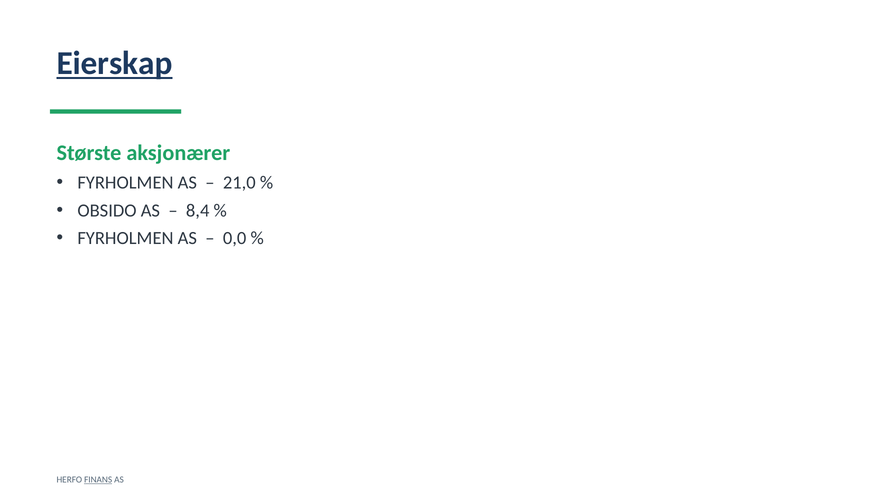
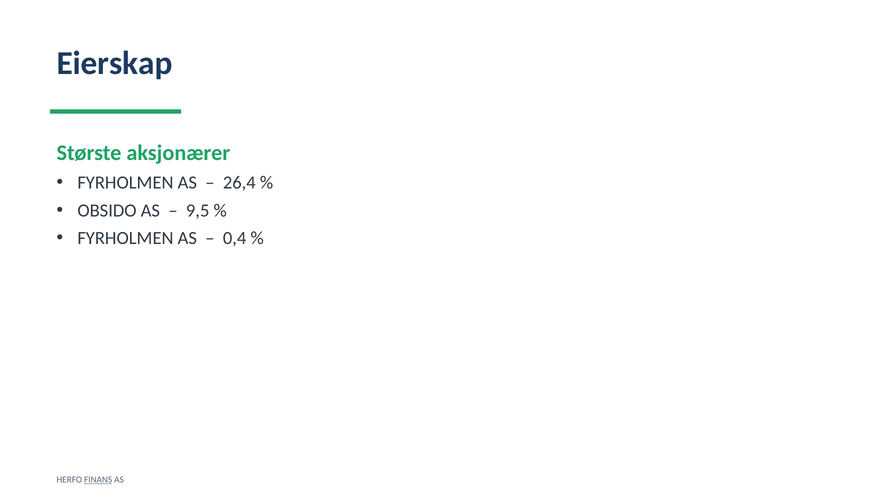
Eierskap underline: present -> none
21,0: 21,0 -> 26,4
8,4: 8,4 -> 9,5
0,0: 0,0 -> 0,4
